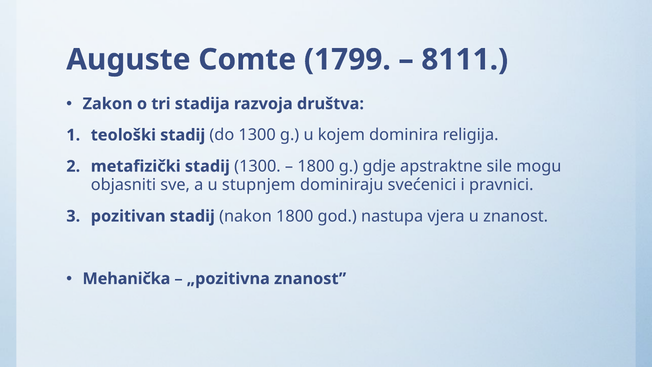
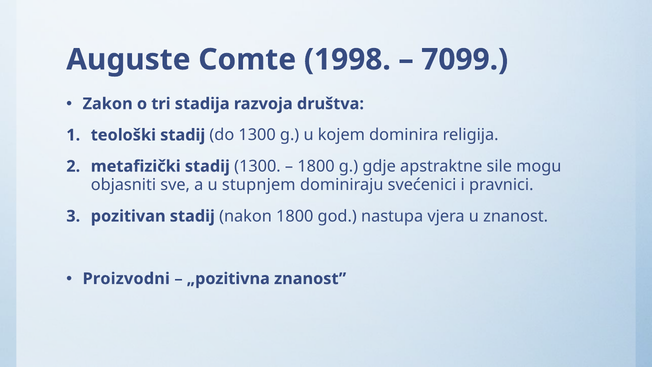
1799: 1799 -> 1998
8111: 8111 -> 7099
Mehanička: Mehanička -> Proizvodni
